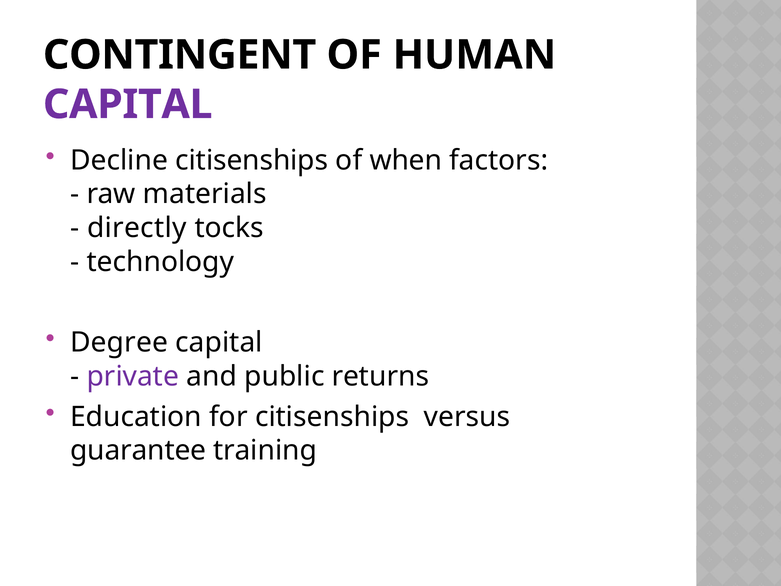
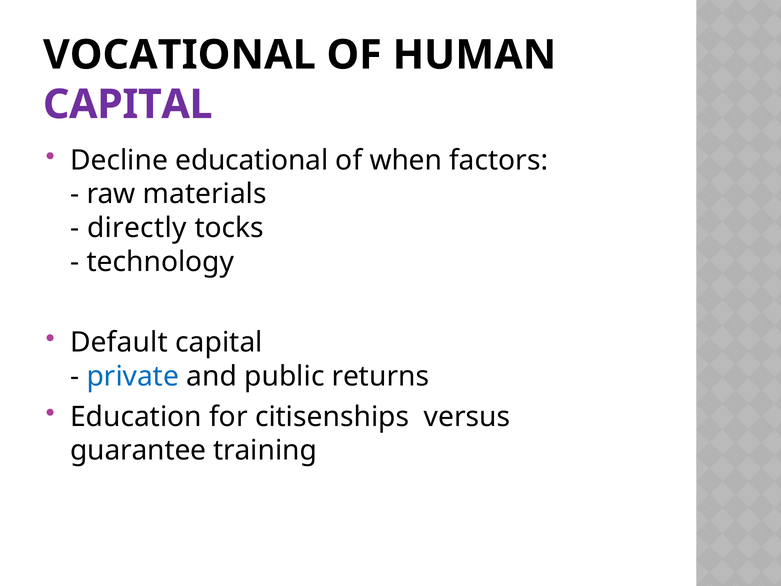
CONTINGENT: CONTINGENT -> VOCATIONAL
Decline citisenships: citisenships -> educational
Degree: Degree -> Default
private colour: purple -> blue
